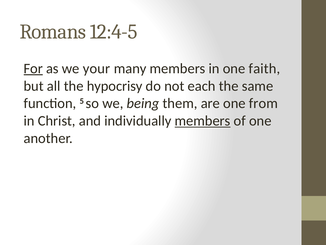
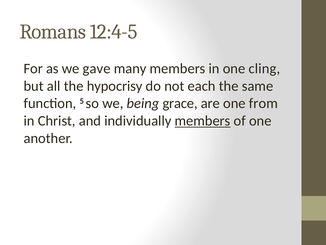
For underline: present -> none
your: your -> gave
faith: faith -> cling
them: them -> grace
